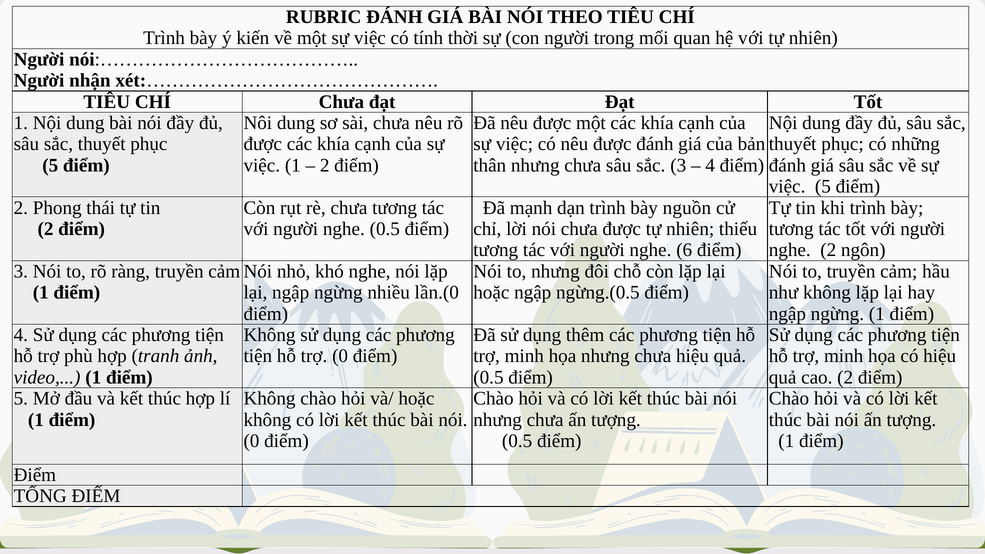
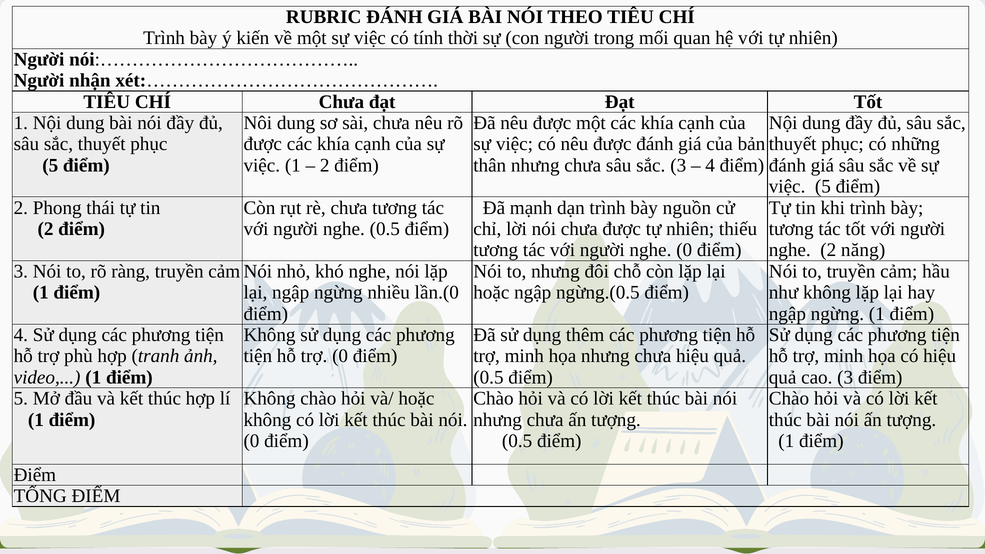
nghe 6: 6 -> 0
ngôn: ngôn -> năng
cao 2: 2 -> 3
